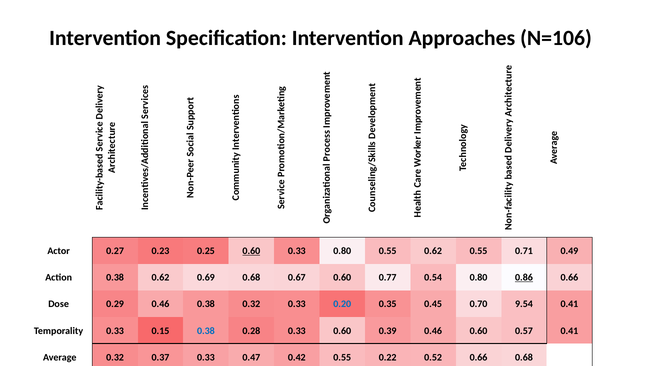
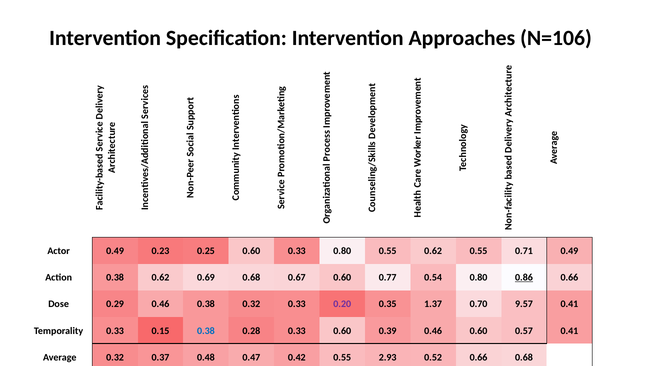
Actor 0.27: 0.27 -> 0.49
0.60 at (251, 252) underline: present -> none
0.20 colour: blue -> purple
0.45: 0.45 -> 1.37
9.54: 9.54 -> 9.57
0.37 0.33: 0.33 -> 0.48
0.22: 0.22 -> 2.93
